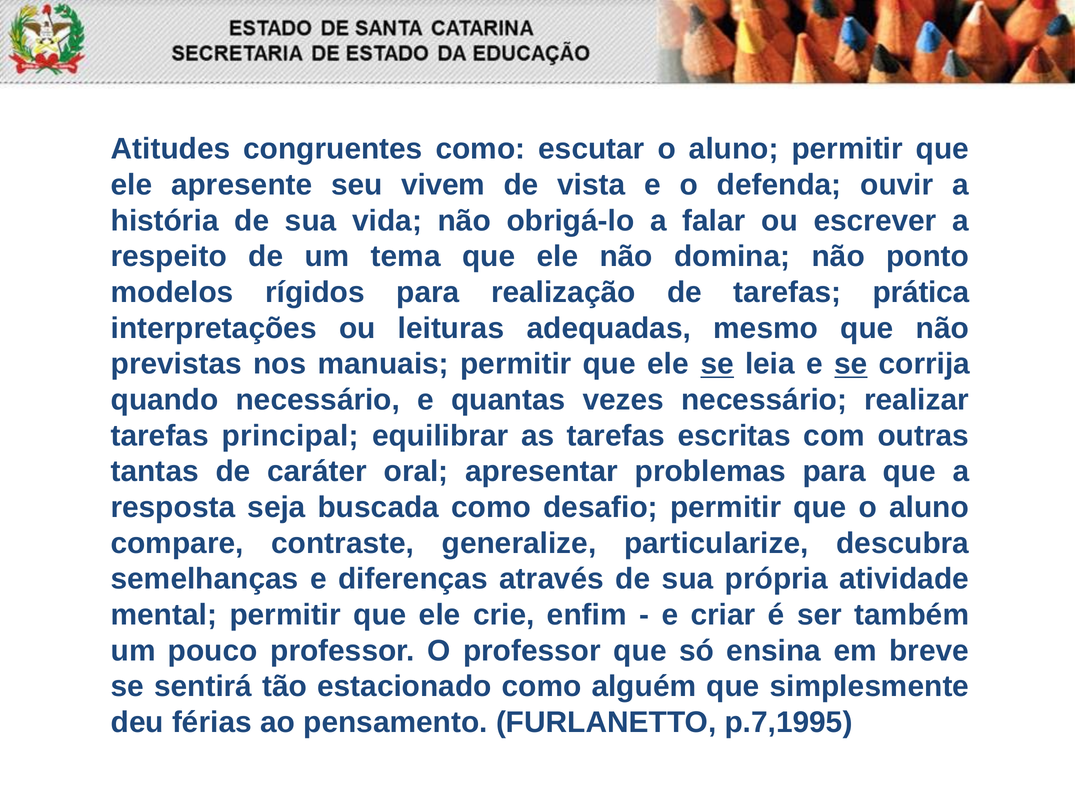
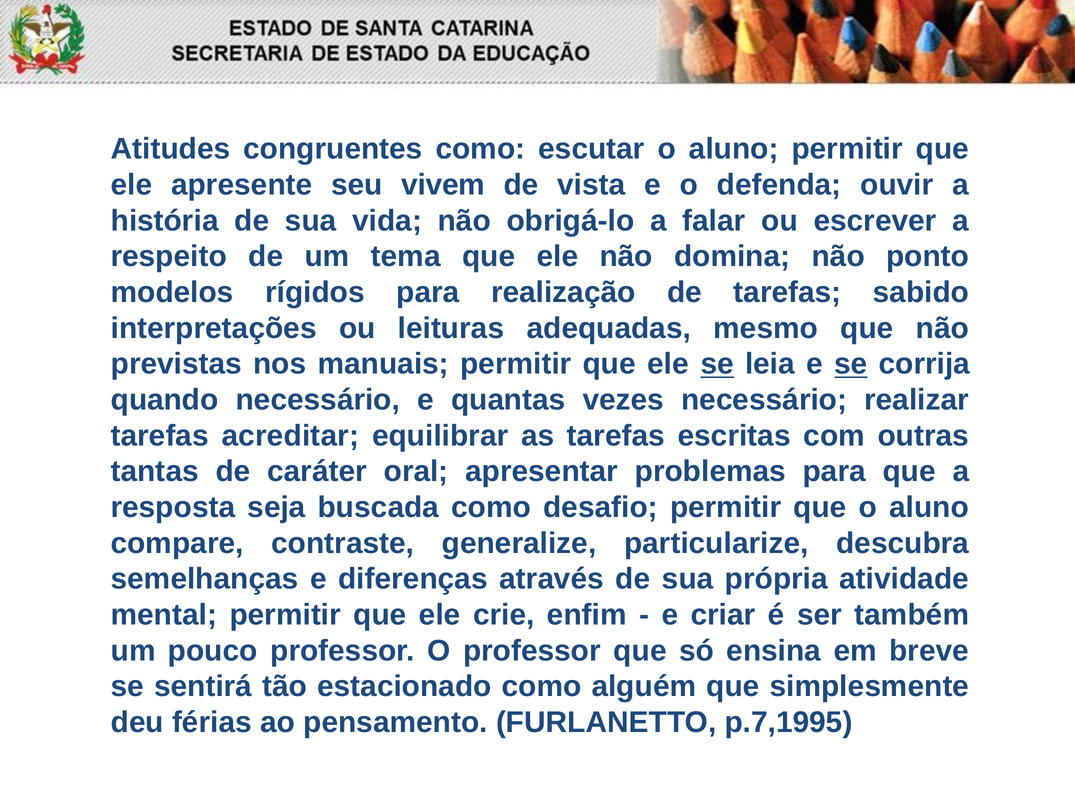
prática: prática -> sabido
principal: principal -> acreditar
